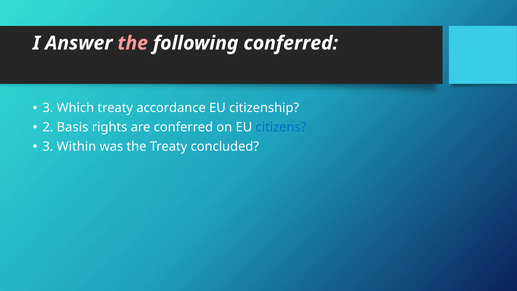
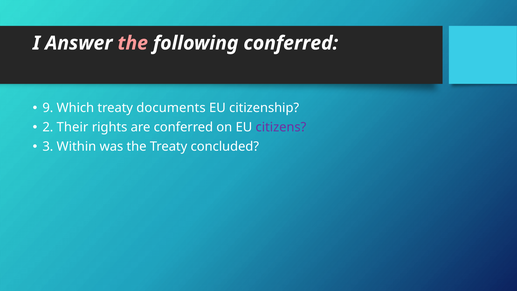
3 at (48, 108): 3 -> 9
accordance: accordance -> documents
Basis: Basis -> Their
citizens colour: blue -> purple
